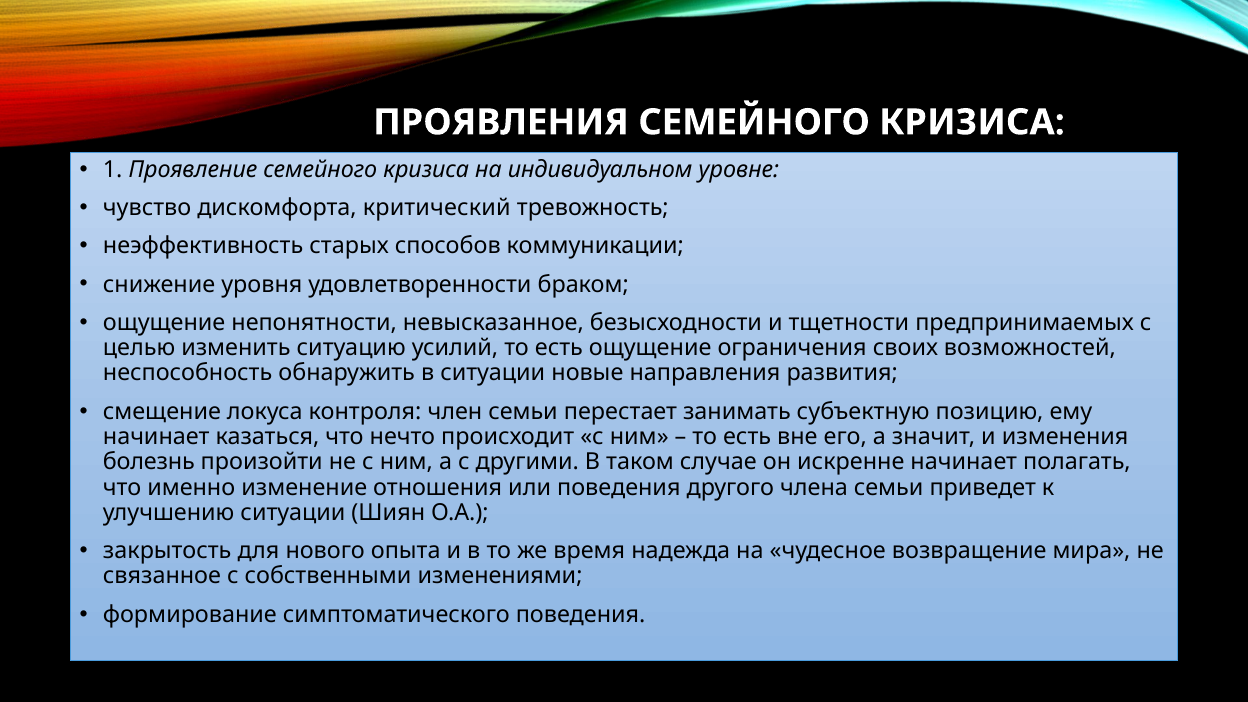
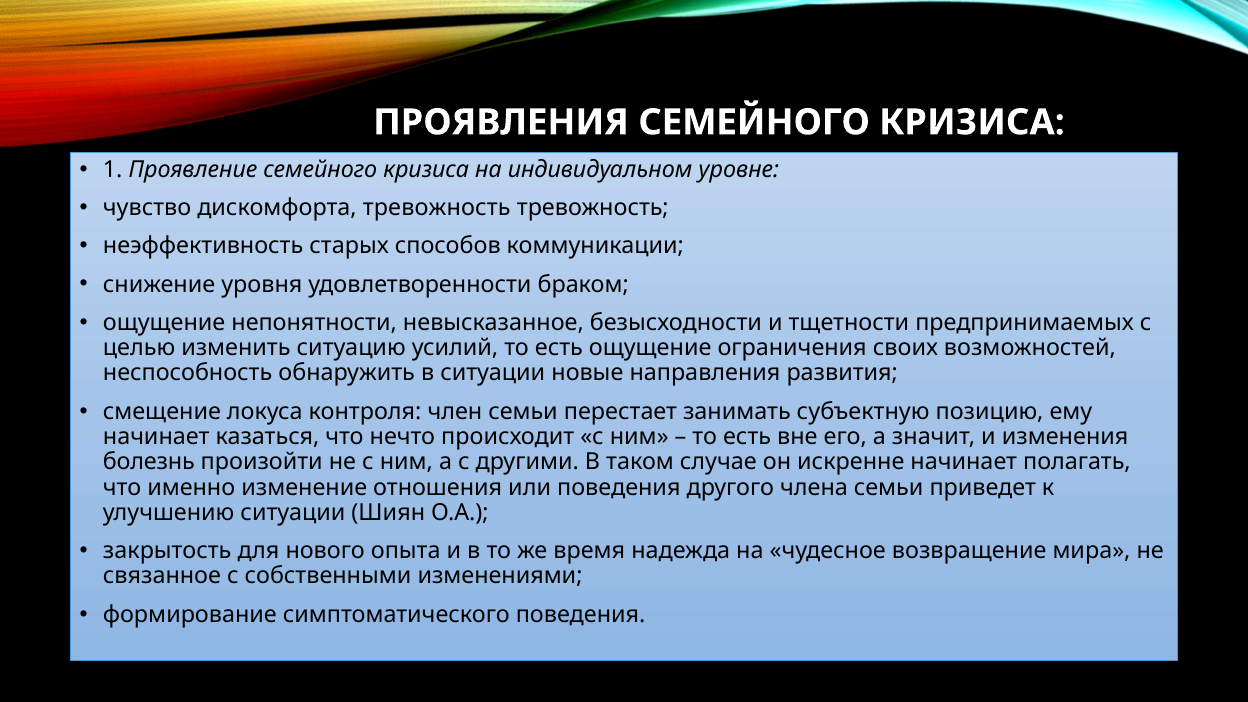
дискомфорта критический: критический -> тревожность
